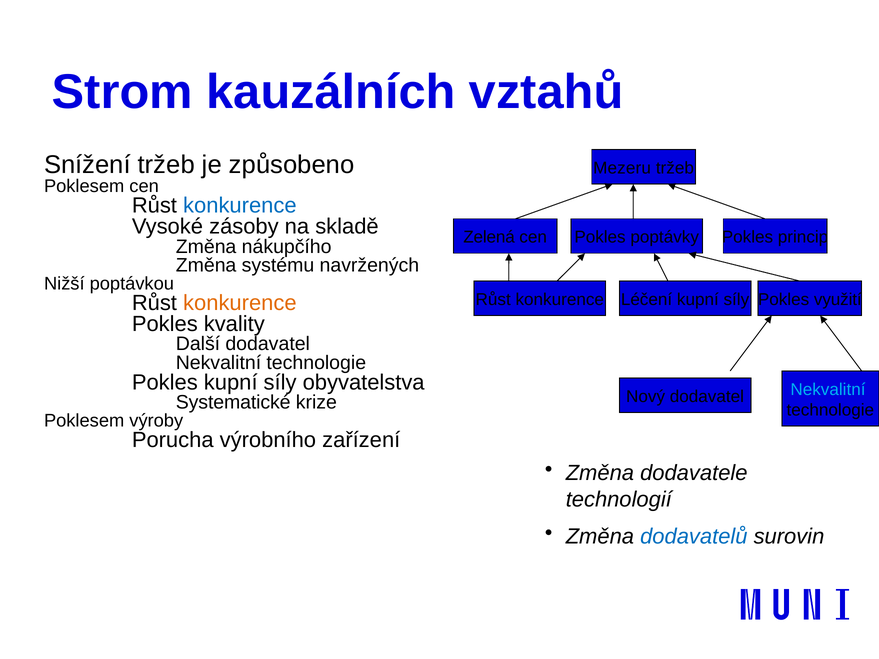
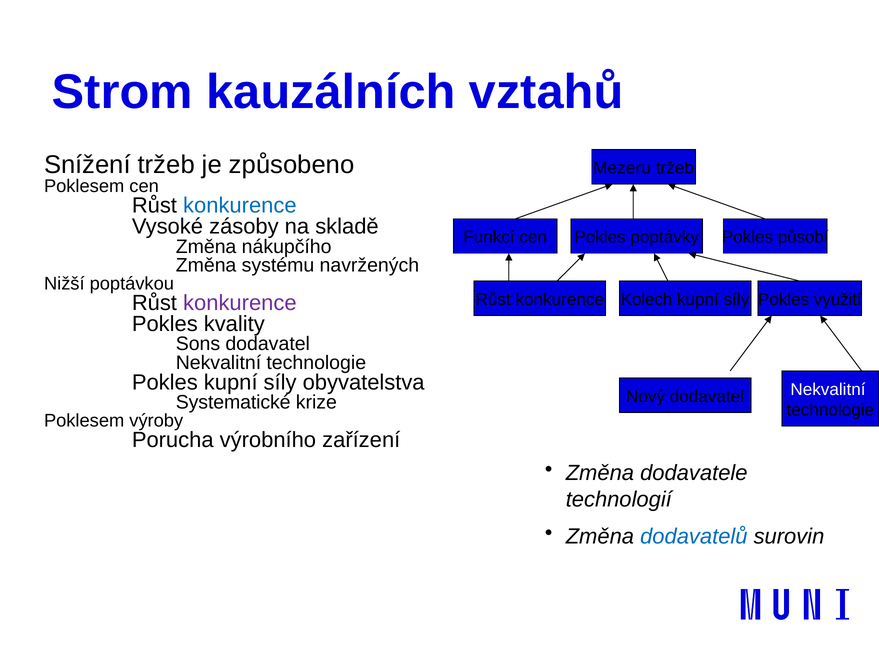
Zelená: Zelená -> Funkcí
princip: princip -> působí
Léčení: Léčení -> Kolech
konkurence at (240, 303) colour: orange -> purple
Další: Další -> Sons
Nekvalitní at (828, 390) colour: light blue -> white
